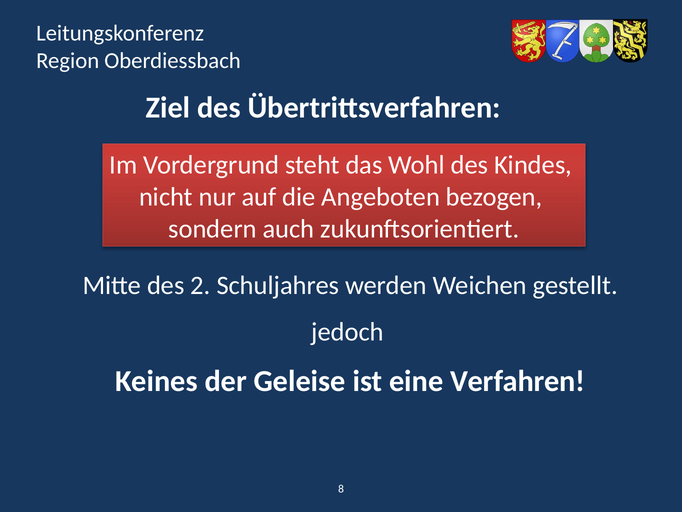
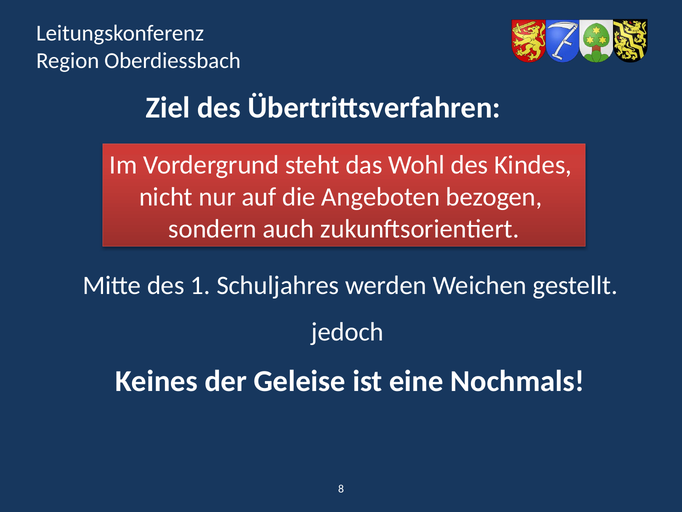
2: 2 -> 1
Verfahren: Verfahren -> Nochmals
